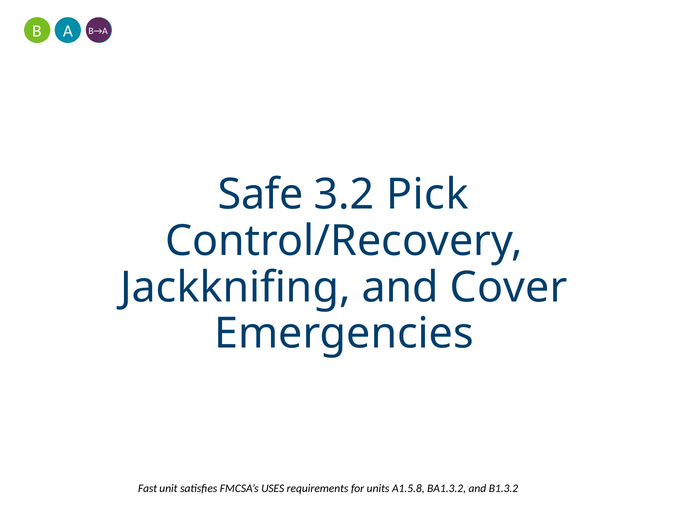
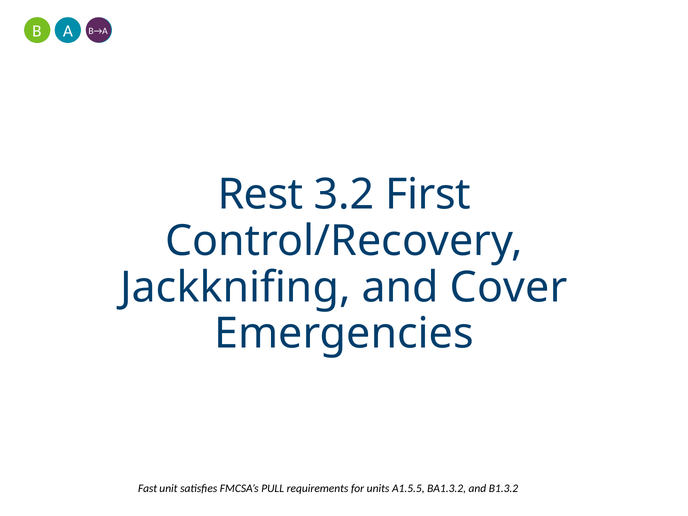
Safe: Safe -> Rest
Pick: Pick -> First
USES: USES -> PULL
A1.5.8: A1.5.8 -> A1.5.5
